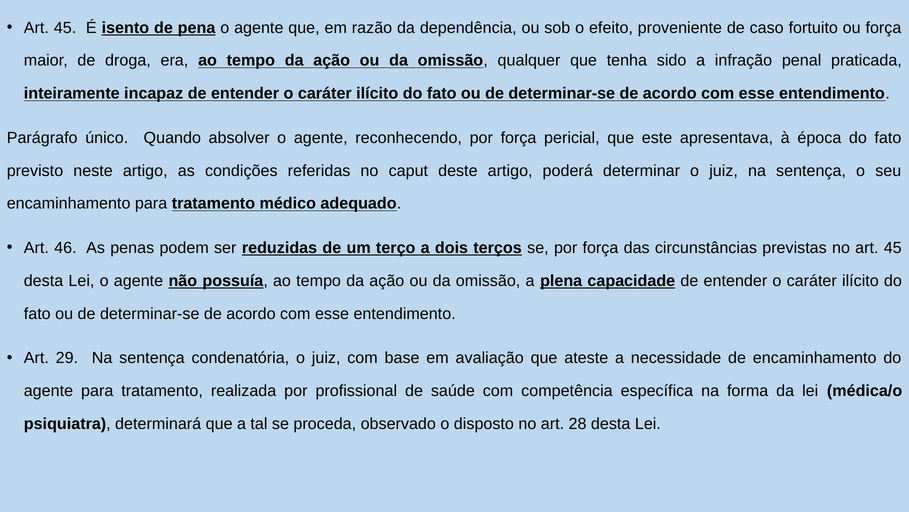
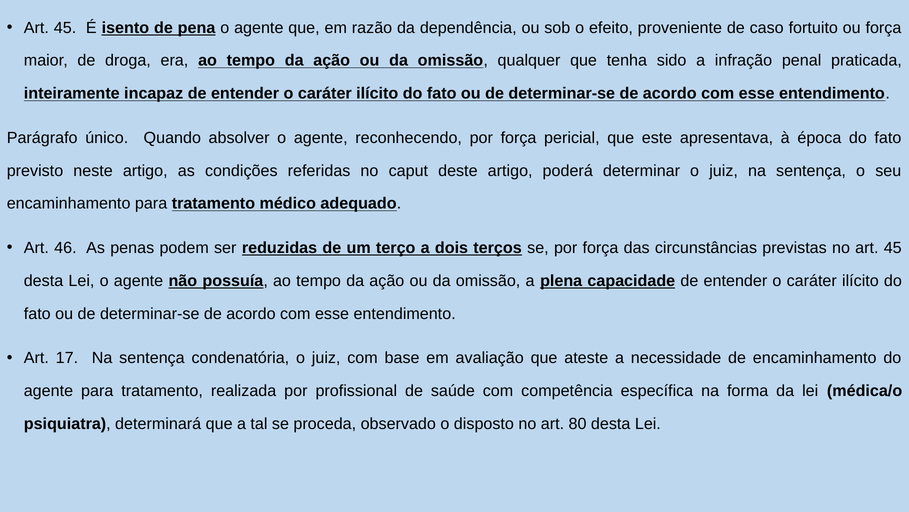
29: 29 -> 17
28: 28 -> 80
